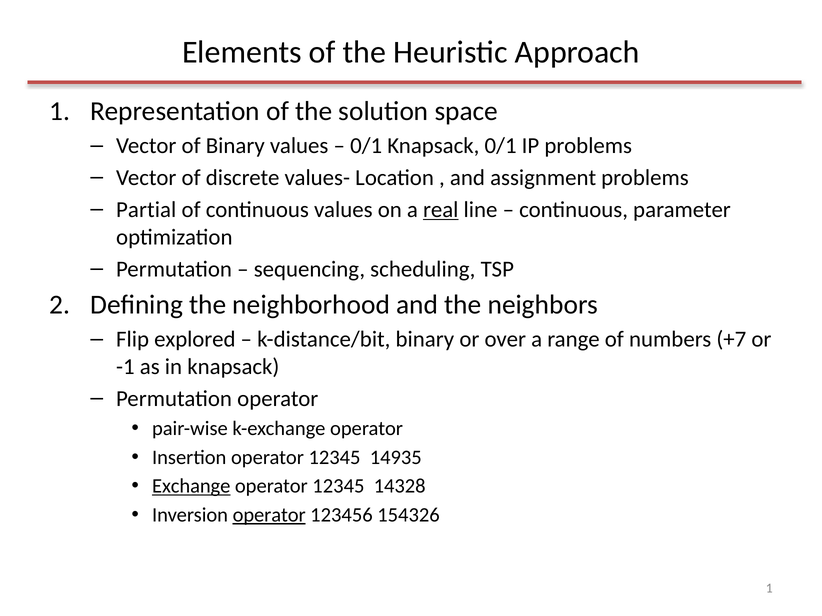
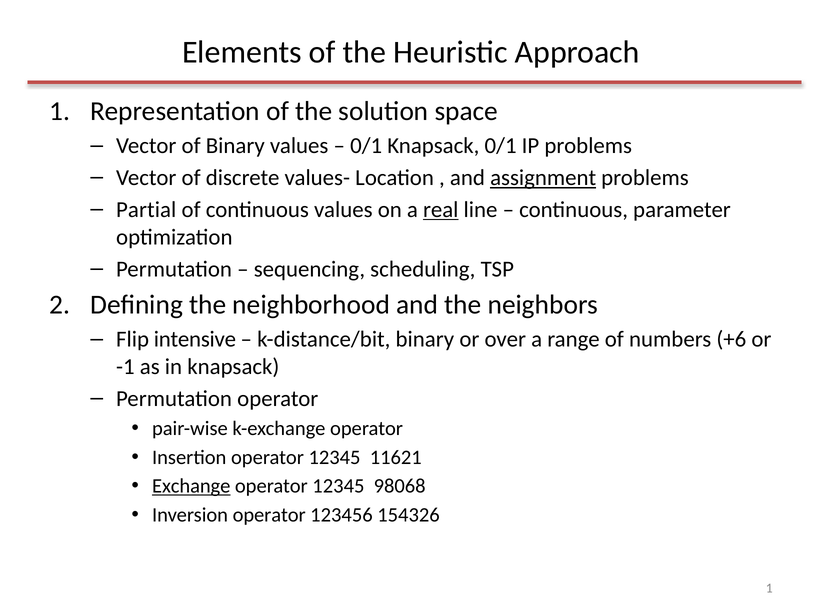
assignment underline: none -> present
explored: explored -> intensive
+7: +7 -> +6
14935: 14935 -> 11621
14328: 14328 -> 98068
operator at (269, 515) underline: present -> none
